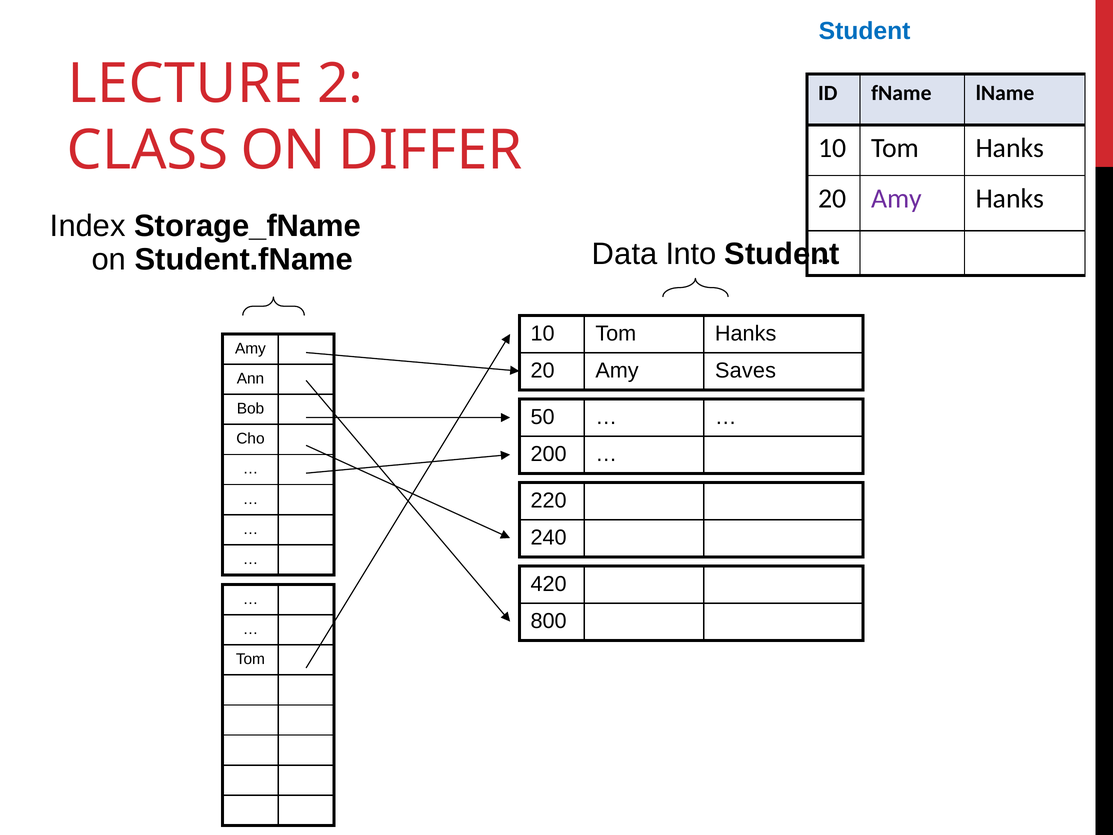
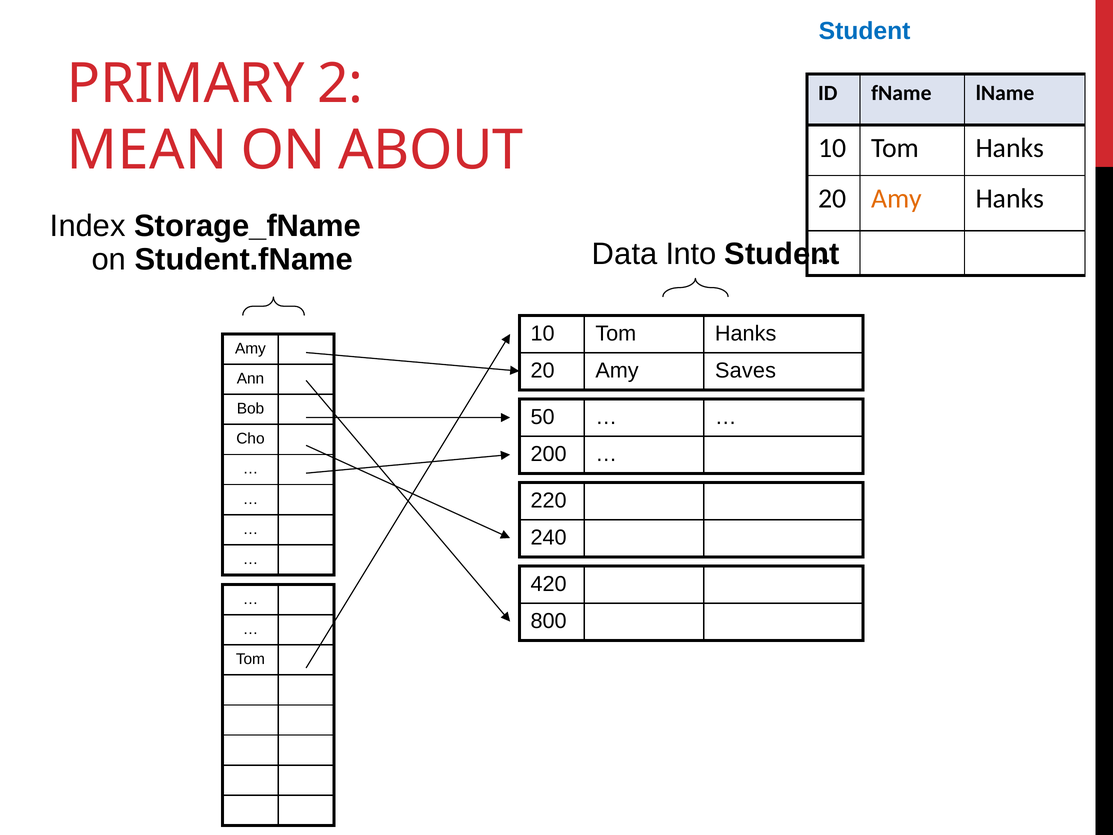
LECTURE: LECTURE -> PRIMARY
CLASS: CLASS -> MEAN
DIFFER: DIFFER -> ABOUT
Amy at (896, 198) colour: purple -> orange
